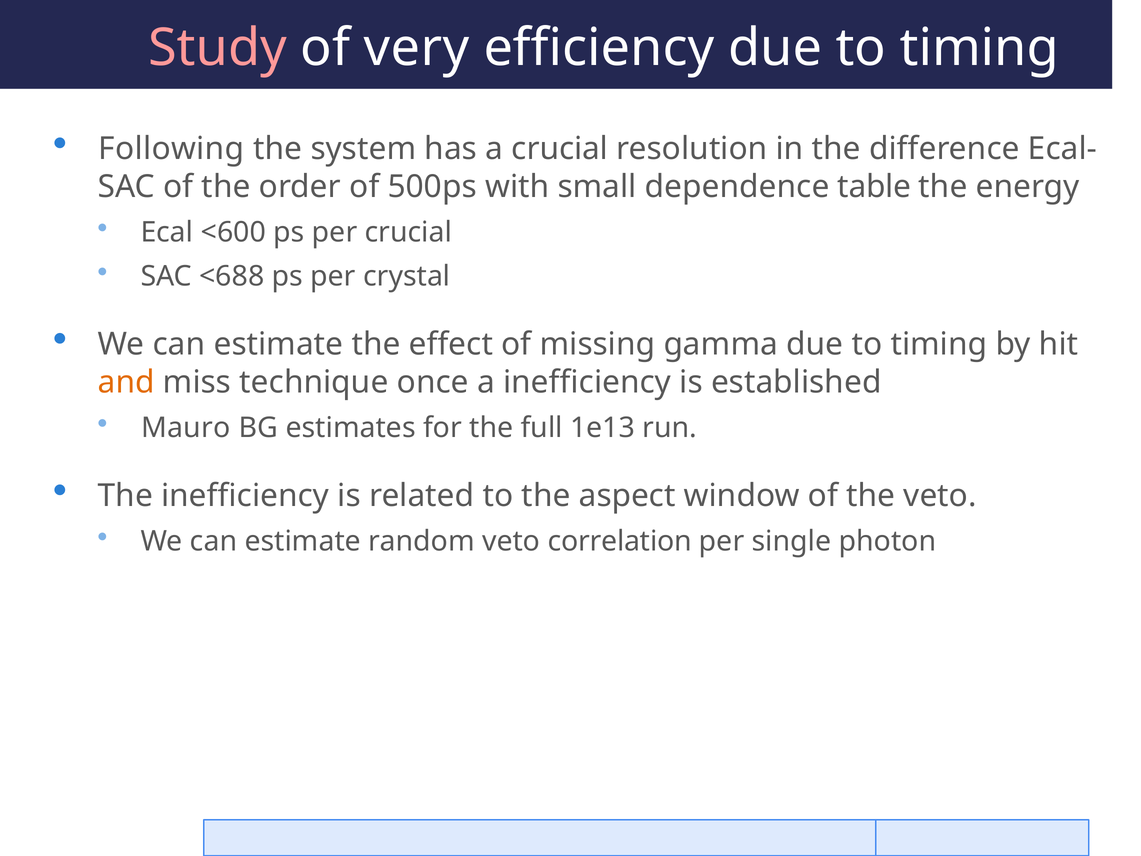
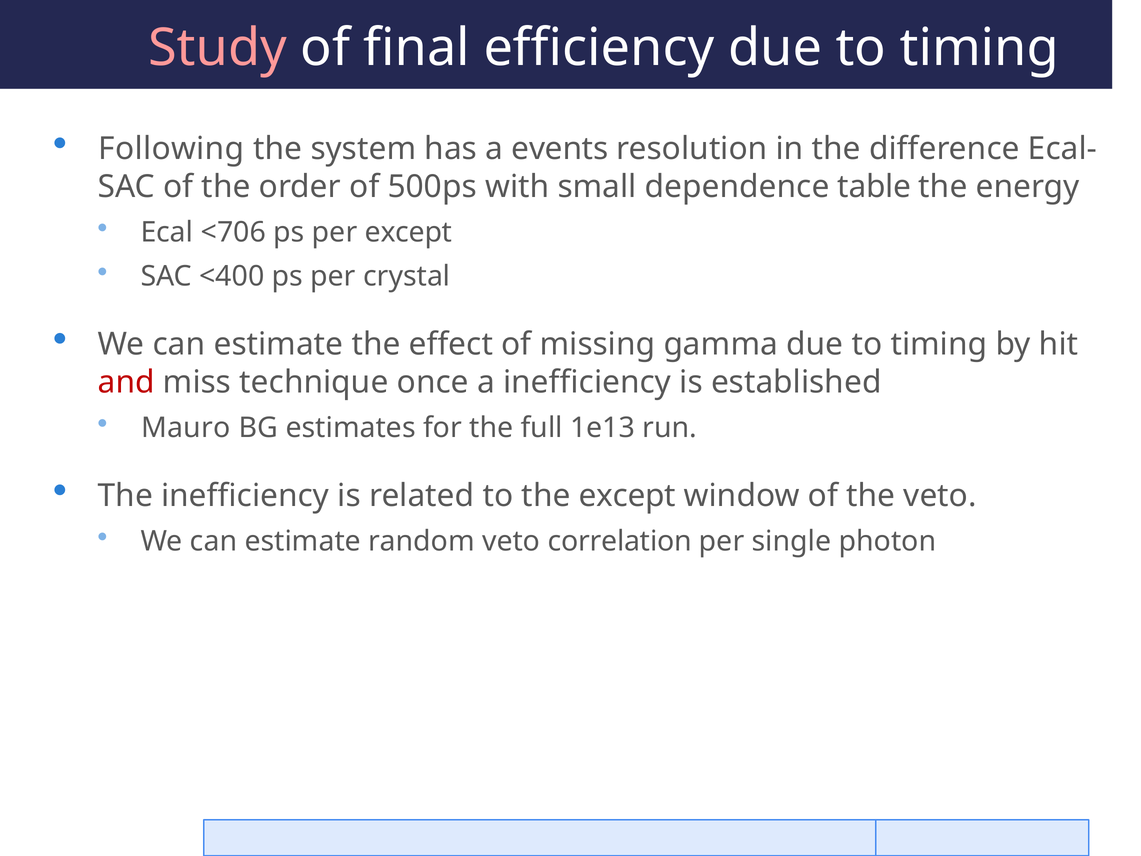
very: very -> final
a crucial: crucial -> events
<600: <600 -> <706
per crucial: crucial -> except
<688: <688 -> <400
and colour: orange -> red
the aspect: aspect -> except
